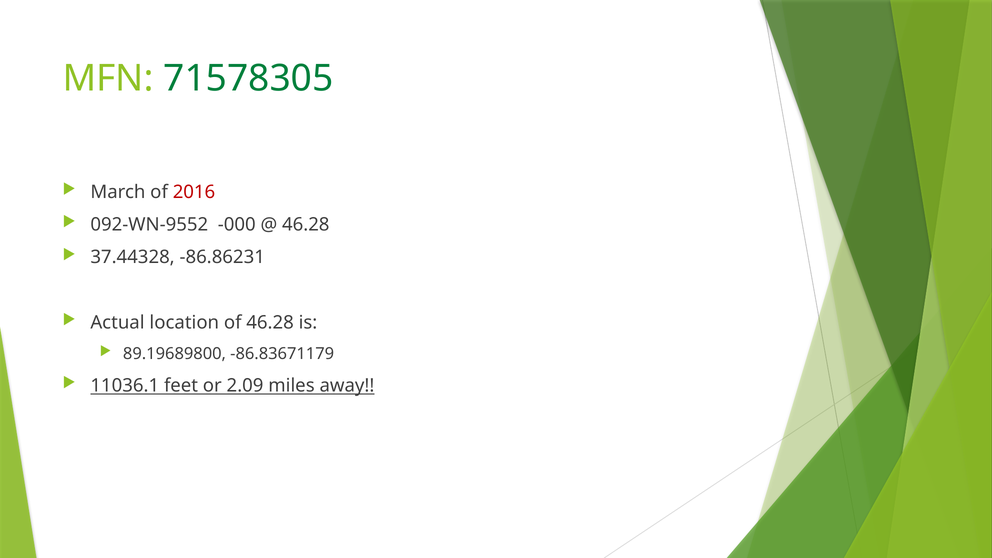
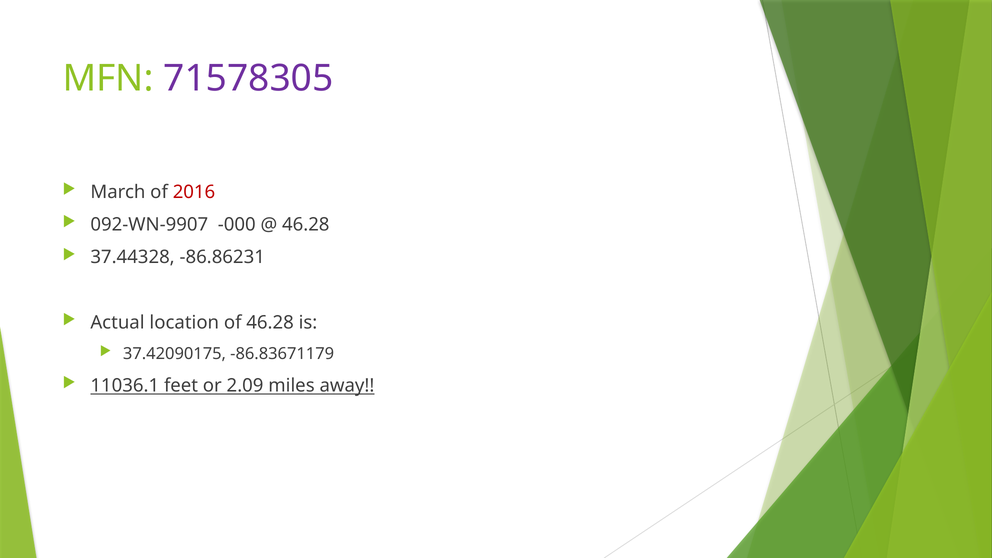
71578305 colour: green -> purple
092-WN-9552: 092-WN-9552 -> 092-WN-9907
89.19689800: 89.19689800 -> 37.42090175
